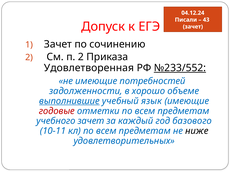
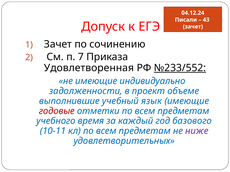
п 2: 2 -> 7
потребностей: потребностей -> индивидуально
хорошо: хорошо -> проект
выполнившие underline: present -> none
учебного зачет: зачет -> время
ниже colour: black -> purple
